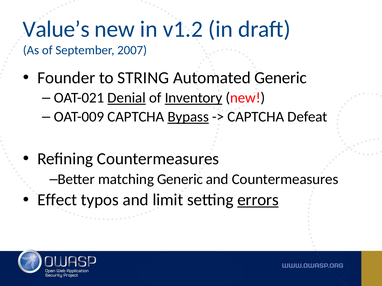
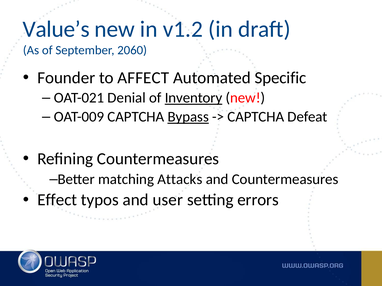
2007: 2007 -> 2060
STRING: STRING -> AFFECT
Automated Generic: Generic -> Specific
Denial underline: present -> none
matching Generic: Generic -> Attacks
limit: limit -> user
errors underline: present -> none
